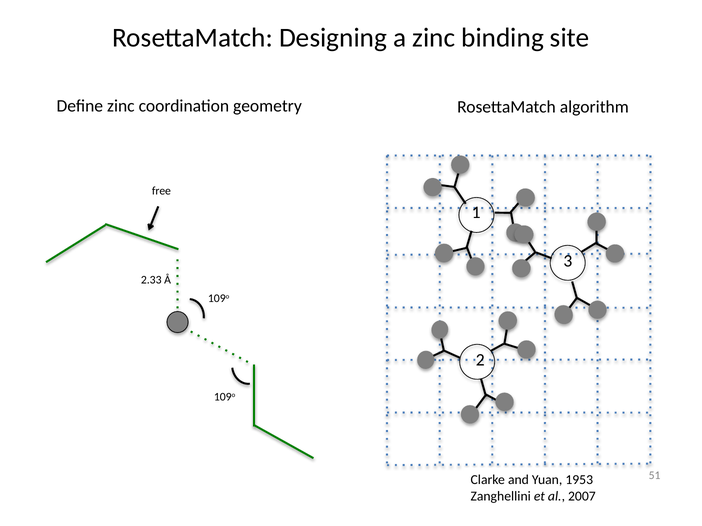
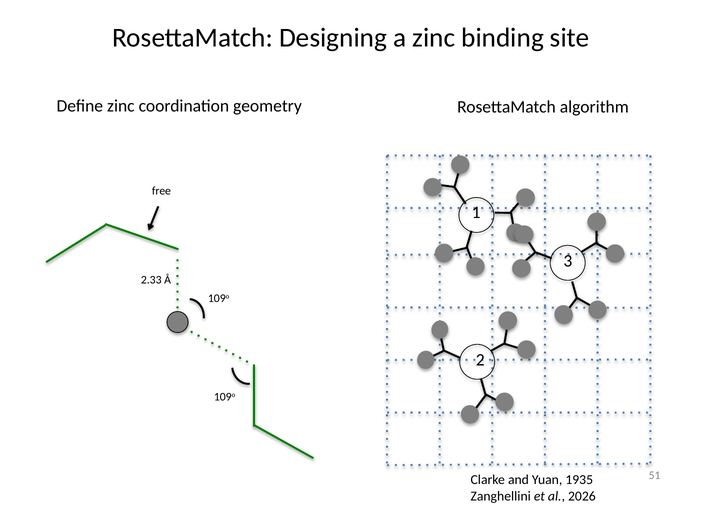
1953: 1953 -> 1935
2007: 2007 -> 2026
